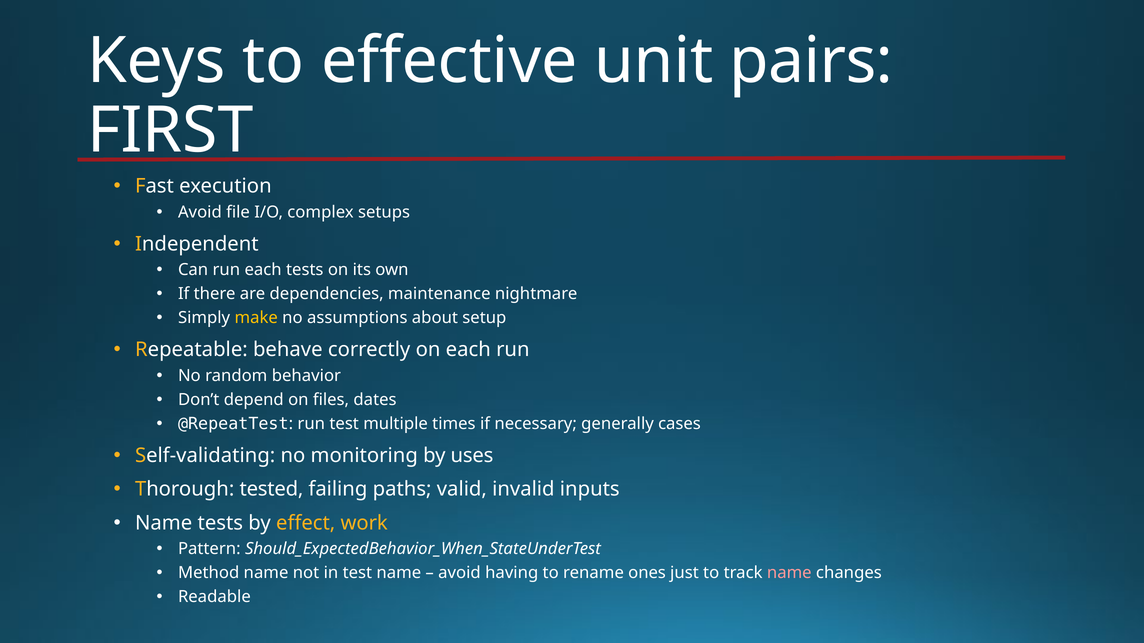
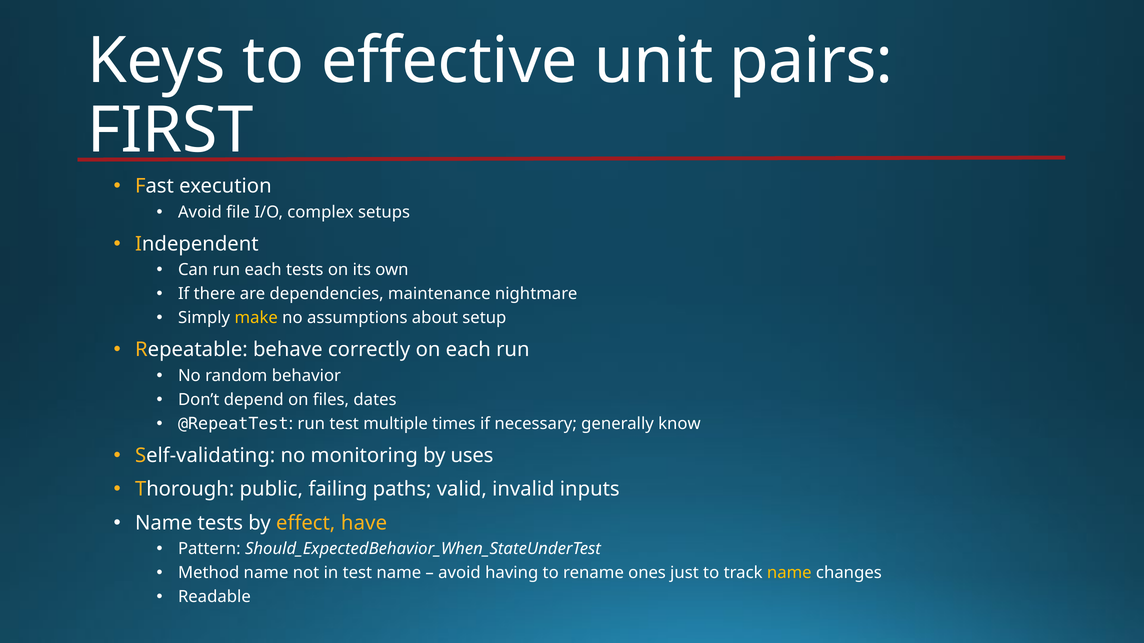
cases: cases -> know
tested: tested -> public
work: work -> have
name at (789, 573) colour: pink -> yellow
